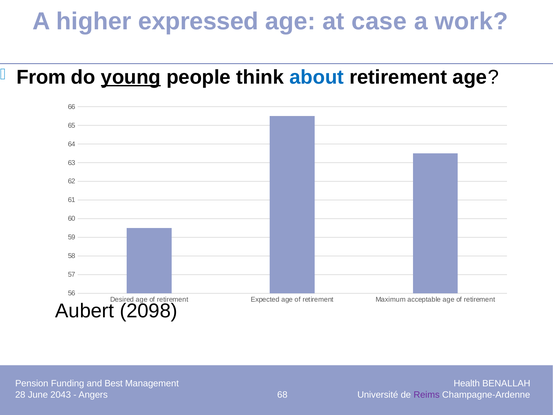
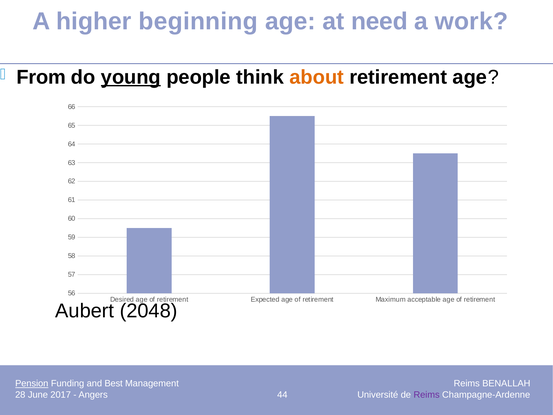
expressed: expressed -> beginning
case: case -> need
about colour: blue -> orange
2098: 2098 -> 2048
Pension underline: none -> present
Management Health: Health -> Reims
2043: 2043 -> 2017
68: 68 -> 44
